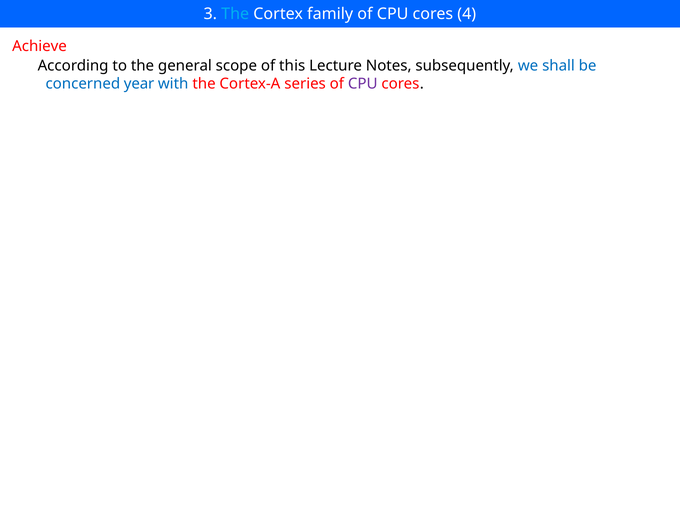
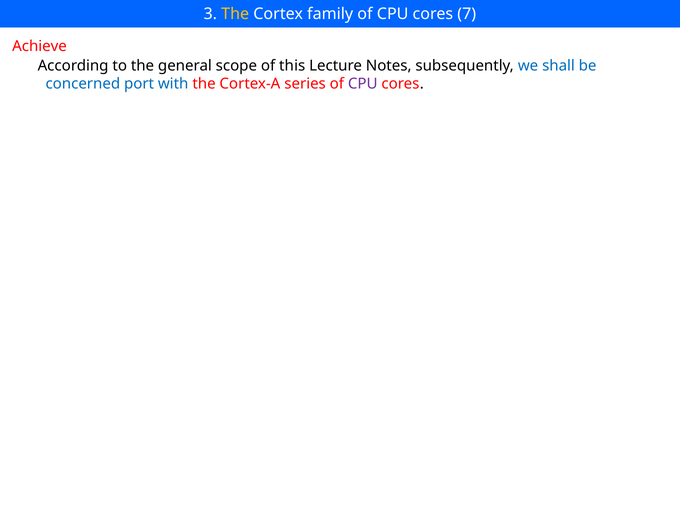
The at (235, 14) colour: light blue -> yellow
4: 4 -> 7
year: year -> port
